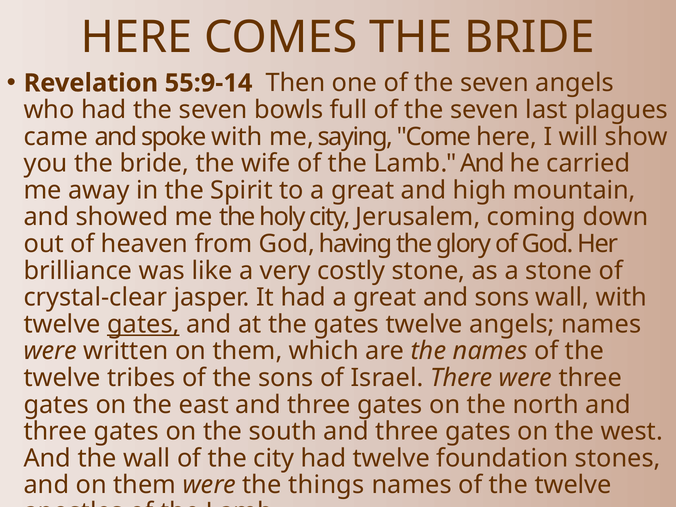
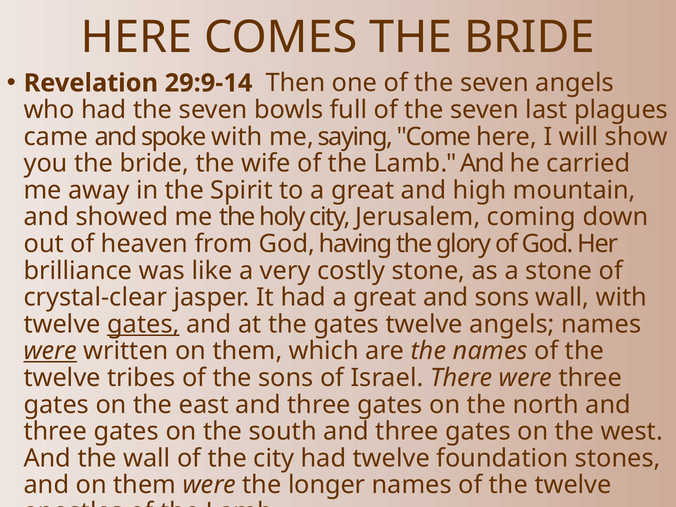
55:9-14: 55:9-14 -> 29:9-14
were at (50, 351) underline: none -> present
things: things -> longer
